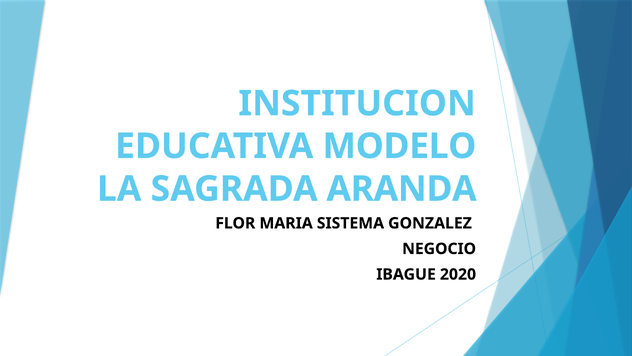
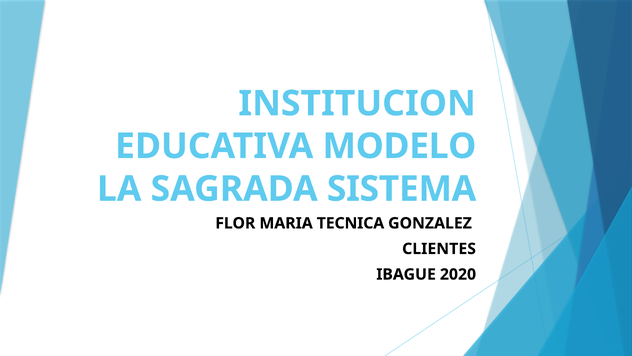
ARANDA: ARANDA -> SISTEMA
SISTEMA: SISTEMA -> TECNICA
NEGOCIO: NEGOCIO -> CLIENTES
